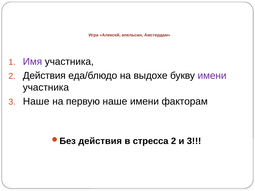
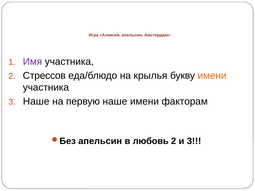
2 Действия: Действия -> Стрессов
выдохе: выдохе -> крылья
имени at (212, 76) colour: purple -> orange
действия at (100, 141): действия -> апельсин
стресса: стресса -> любовь
